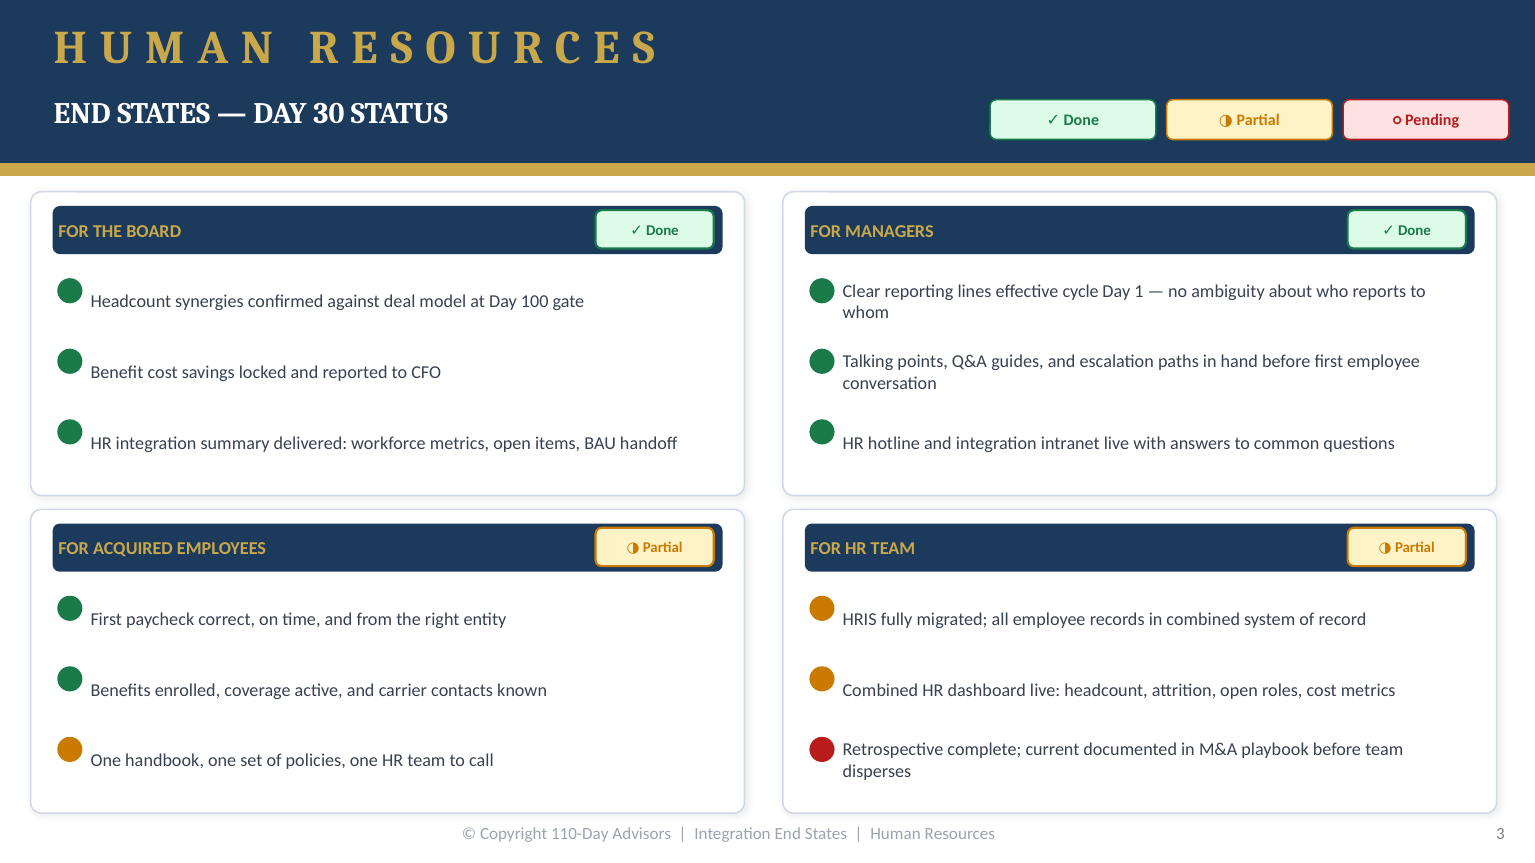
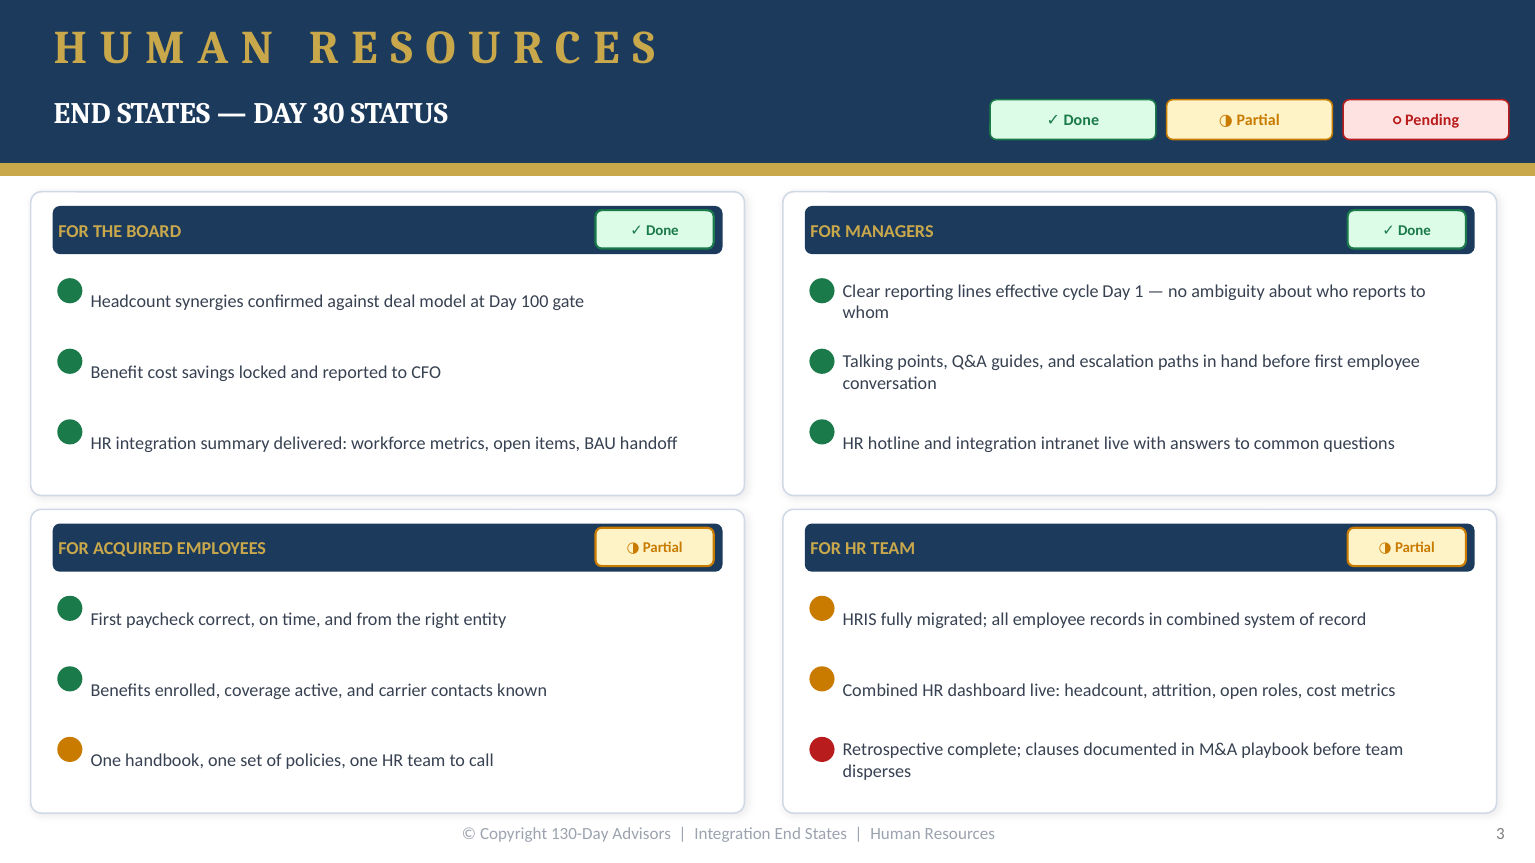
current: current -> clauses
110-Day: 110-Day -> 130-Day
